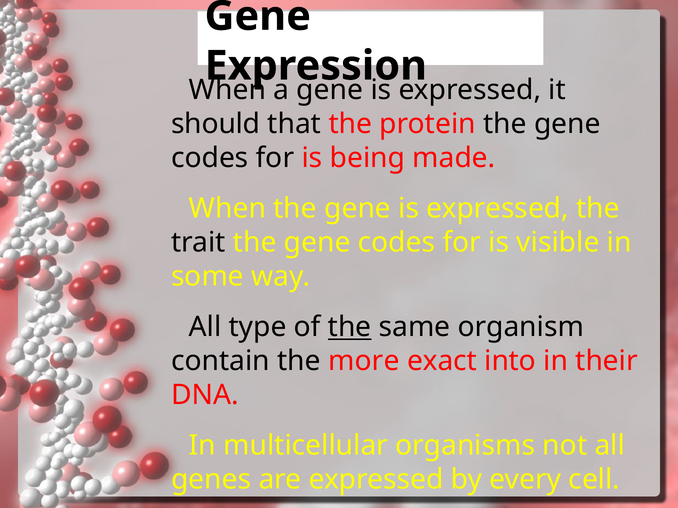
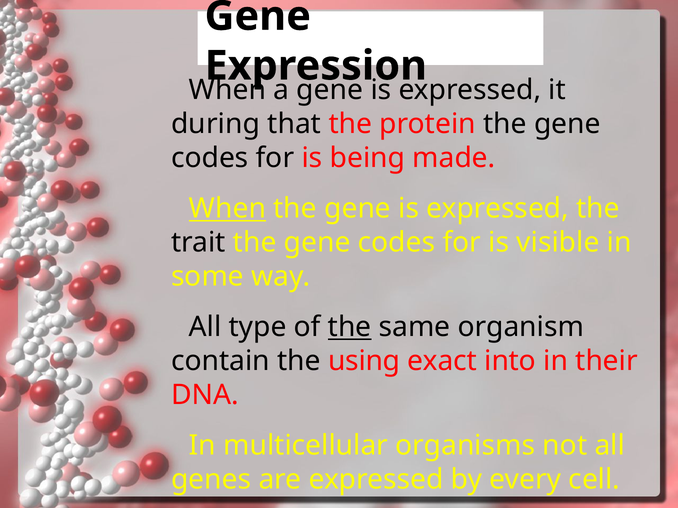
should: should -> during
When at (227, 209) underline: none -> present
more: more -> using
